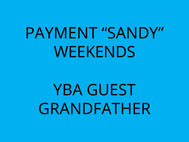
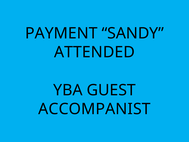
WEEKENDS: WEEKENDS -> ATTENDED
GRANDFATHER: GRANDFATHER -> ACCOMPANIST
